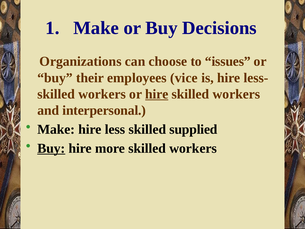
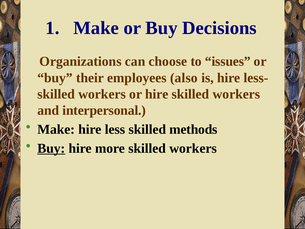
vice: vice -> also
hire at (157, 94) underline: present -> none
supplied: supplied -> methods
